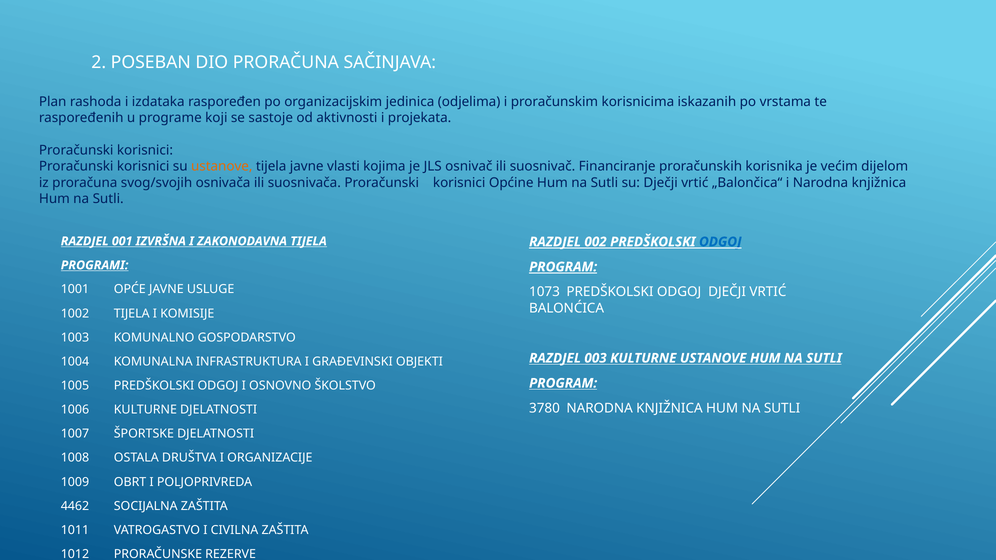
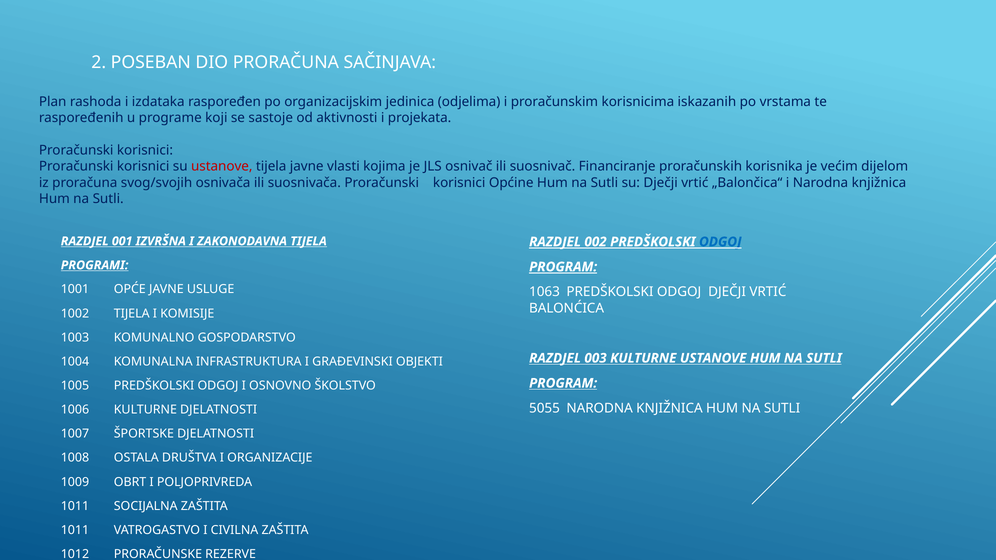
ustanove at (222, 167) colour: orange -> red
1073: 1073 -> 1063
3780: 3780 -> 5055
4462 at (75, 506): 4462 -> 1011
